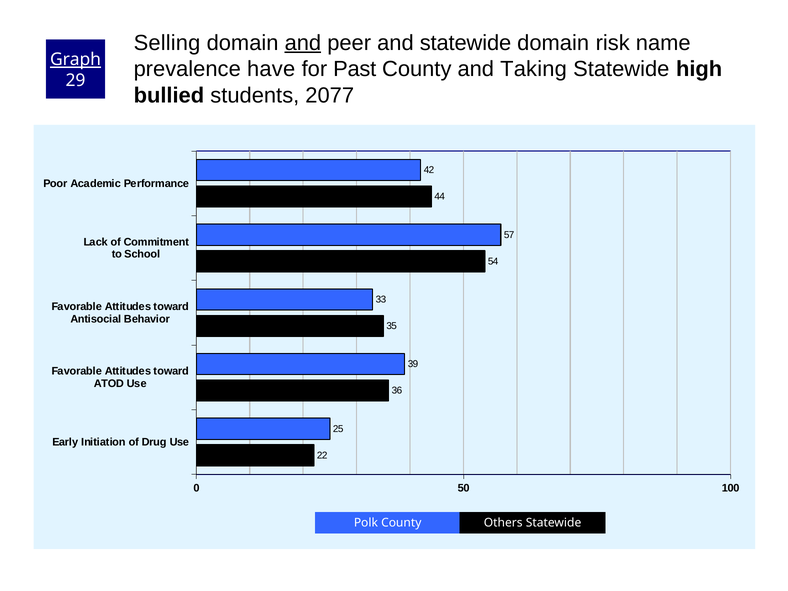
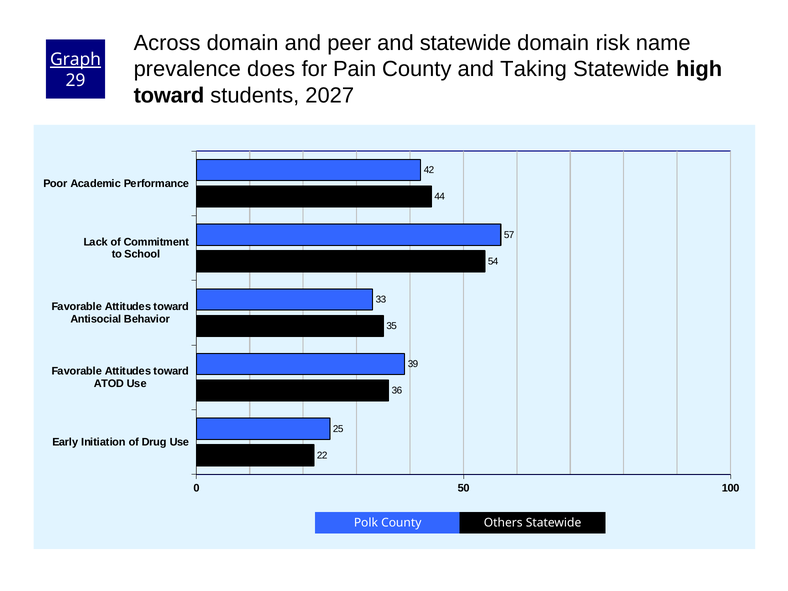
Selling: Selling -> Across
and at (303, 43) underline: present -> none
have: have -> does
Past: Past -> Pain
bullied at (169, 95): bullied -> toward
2077: 2077 -> 2027
